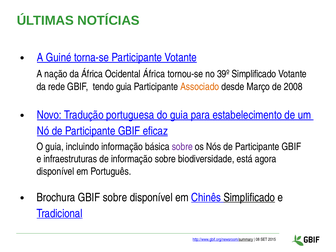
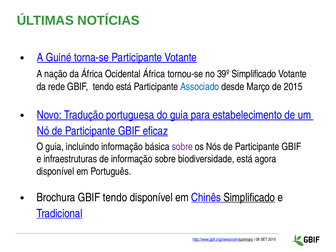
tendo guia: guia -> está
Associado colour: orange -> blue
de 2008: 2008 -> 2015
Brochura GBIF sobre: sobre -> tendo
